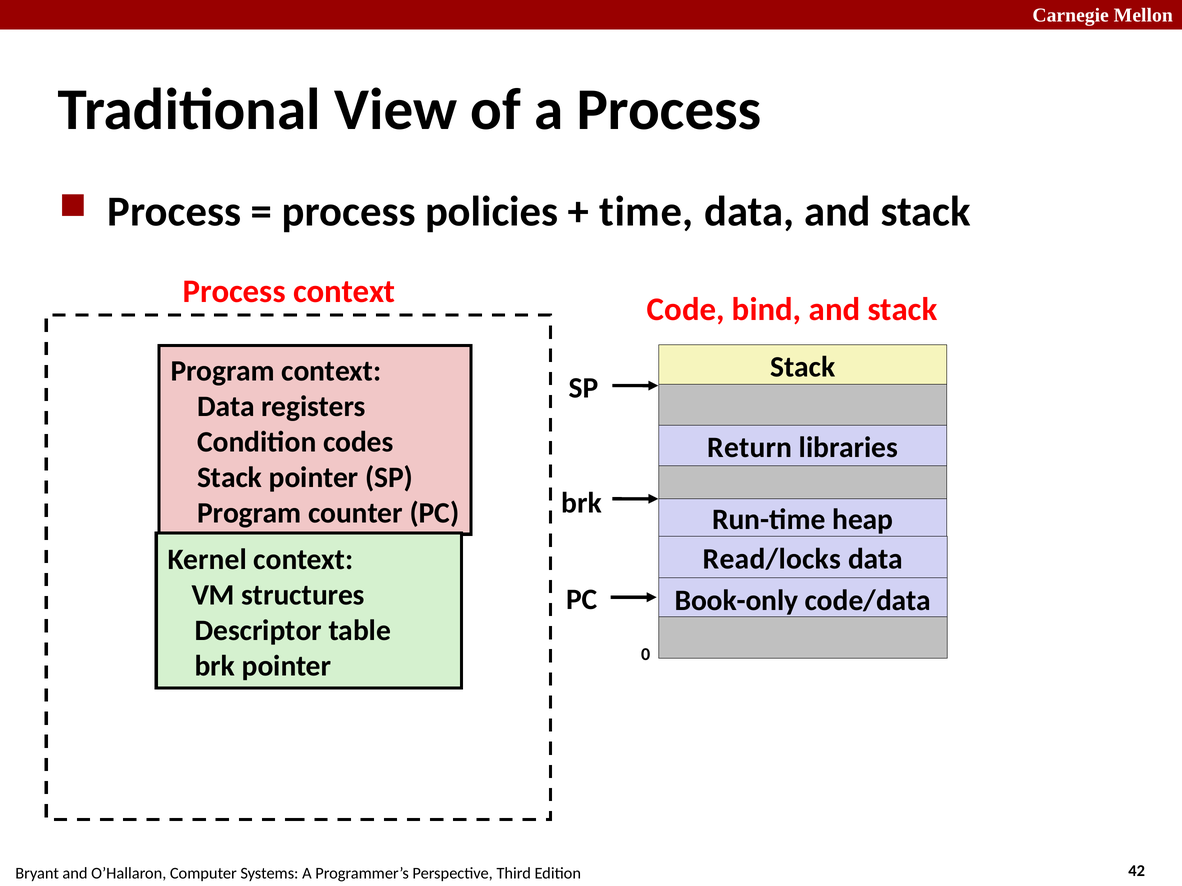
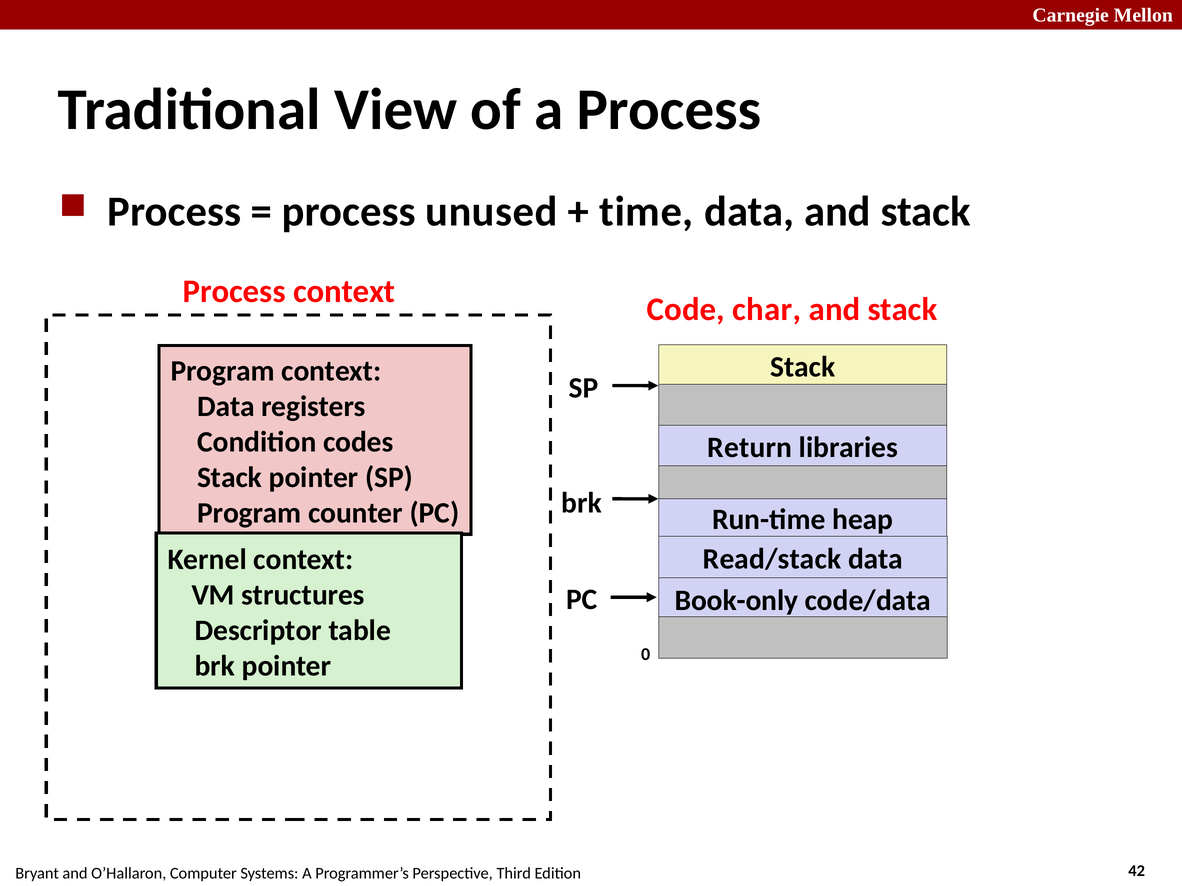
policies: policies -> unused
bind: bind -> char
Read/locks: Read/locks -> Read/stack
